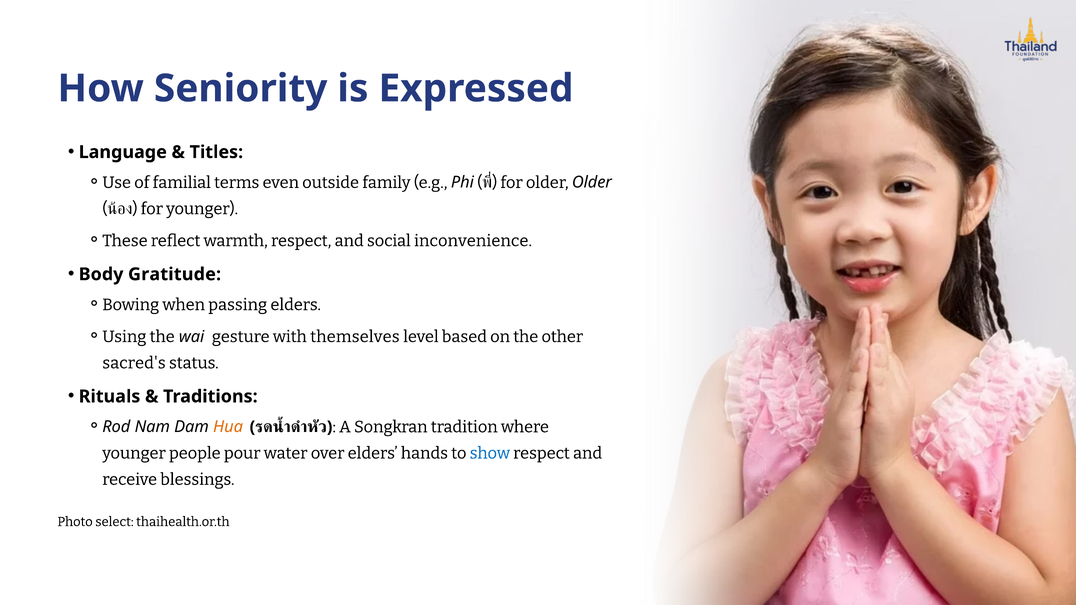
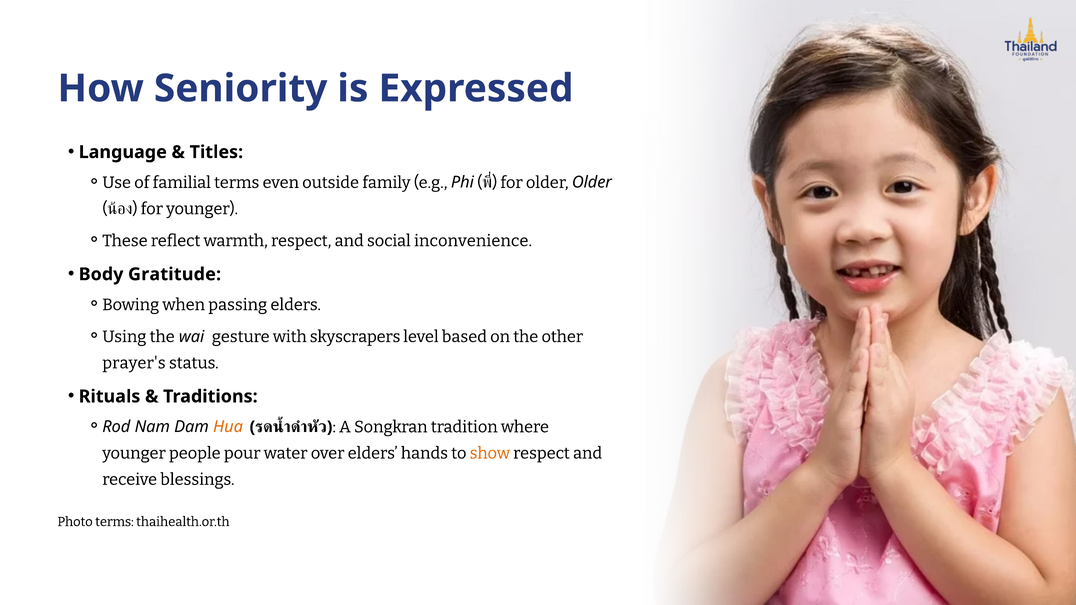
themselves: themselves -> skyscrapers
sacred's: sacred's -> prayer's
show colour: blue -> orange
Photo select: select -> terms
